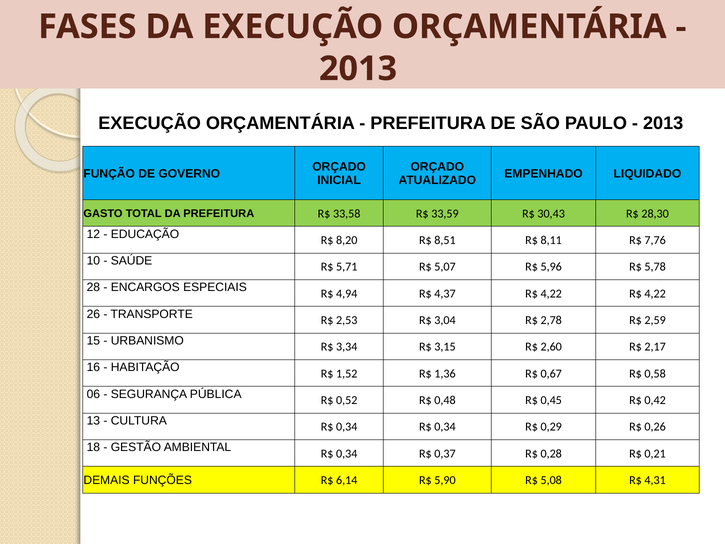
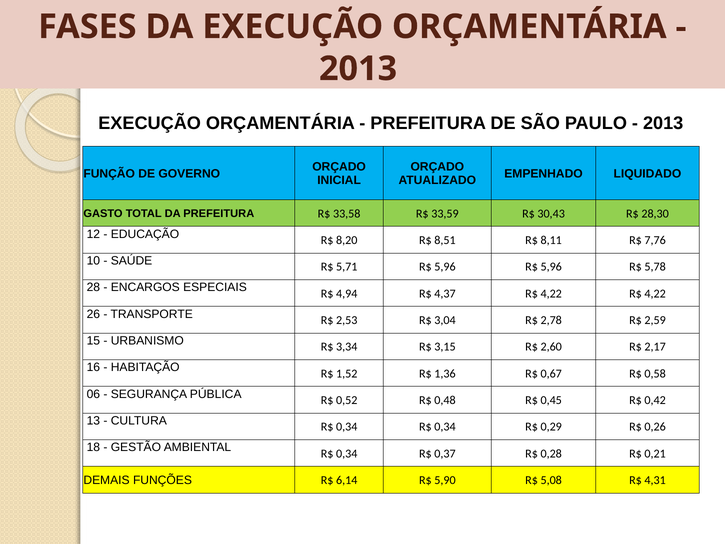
5,71 R$ 5,07: 5,07 -> 5,96
